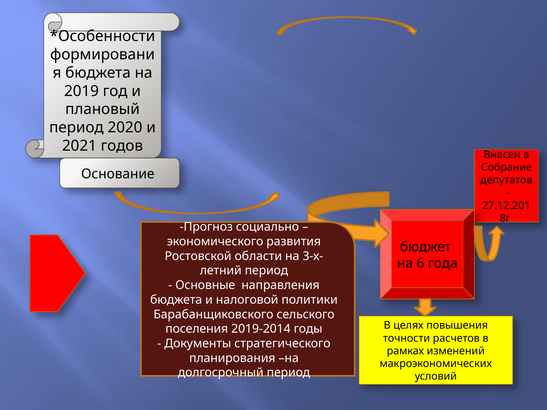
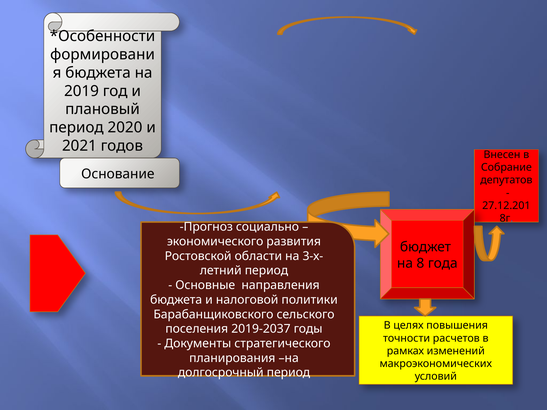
6: 6 -> 8
2019-2014: 2019-2014 -> 2019-2037
